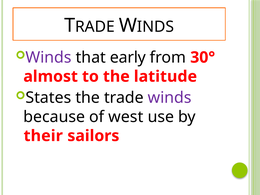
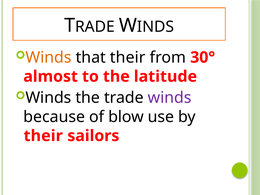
Winds at (48, 57) colour: purple -> orange
that early: early -> their
States at (48, 98): States -> Winds
west: west -> blow
